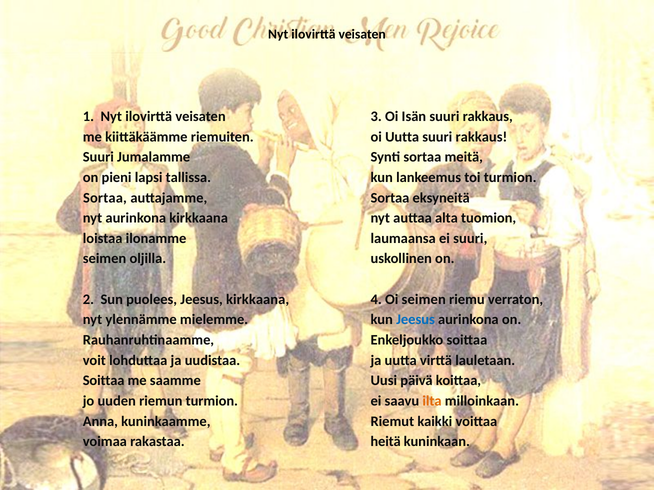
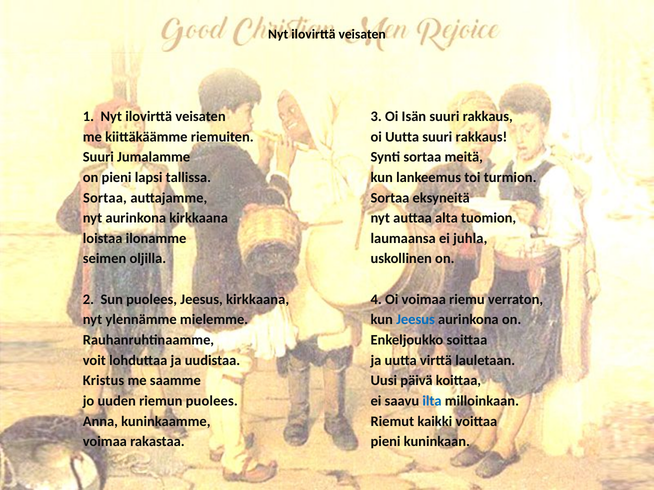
ei suuri: suuri -> juhla
Oi seimen: seimen -> voimaa
Soittaa at (104, 381): Soittaa -> Kristus
riemun turmion: turmion -> puolees
ilta colour: orange -> blue
heitä at (386, 442): heitä -> pieni
